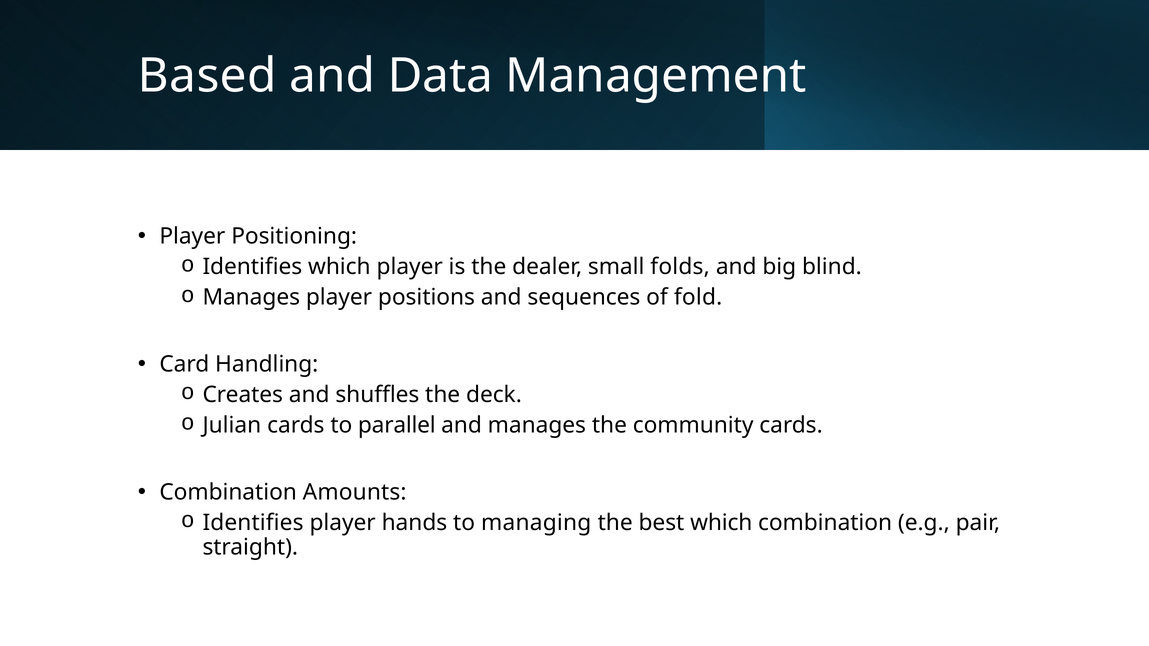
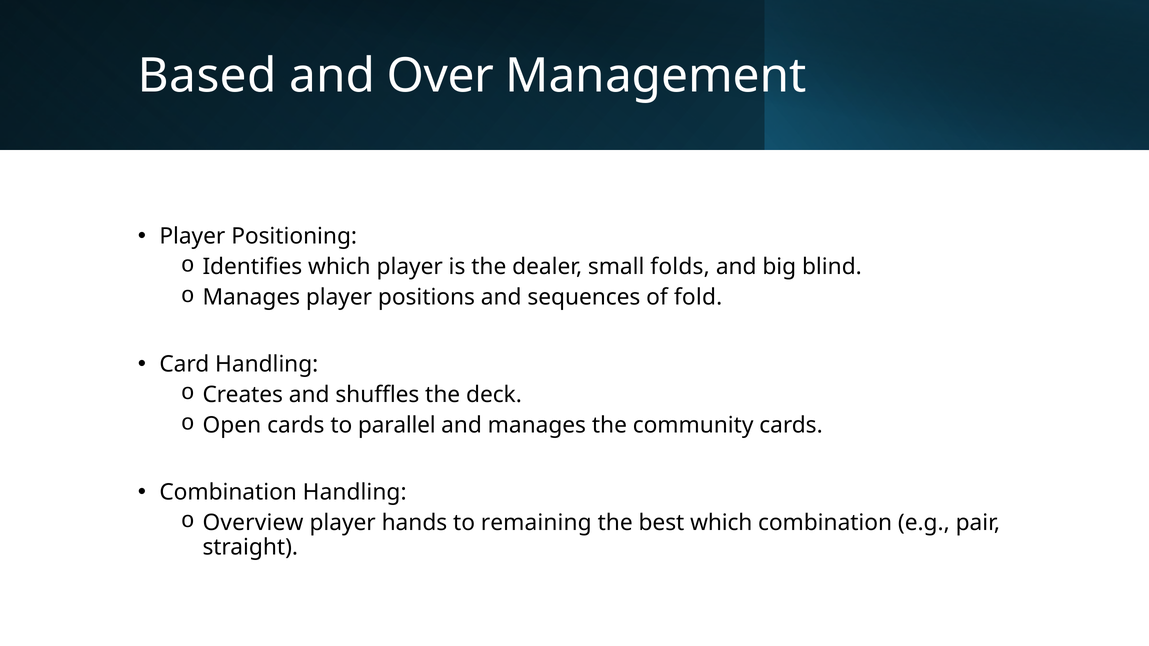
Data: Data -> Over
Julian: Julian -> Open
Combination Amounts: Amounts -> Handling
Identifies at (253, 523): Identifies -> Overview
managing: managing -> remaining
